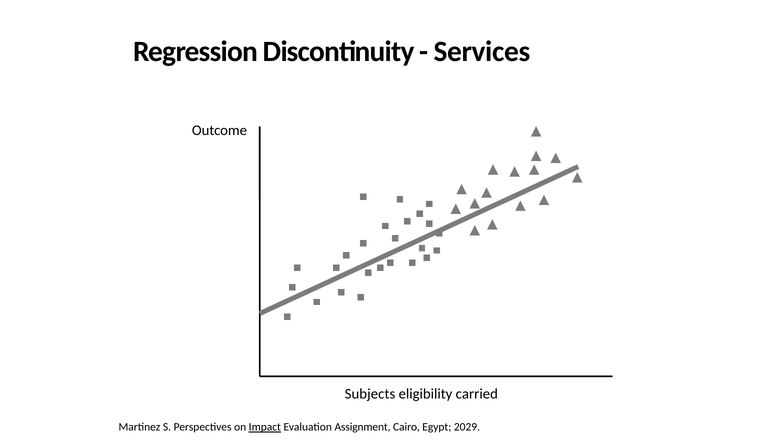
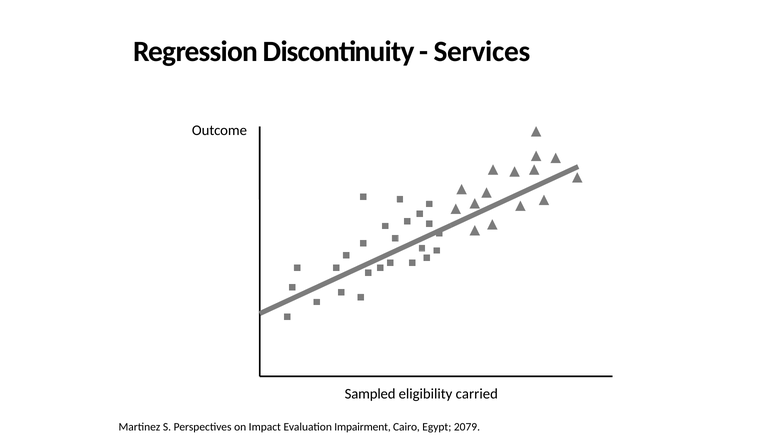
Subjects: Subjects -> Sampled
Impact underline: present -> none
Assignment: Assignment -> Impairment
2029: 2029 -> 2079
